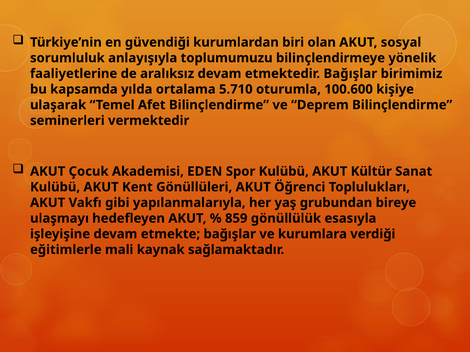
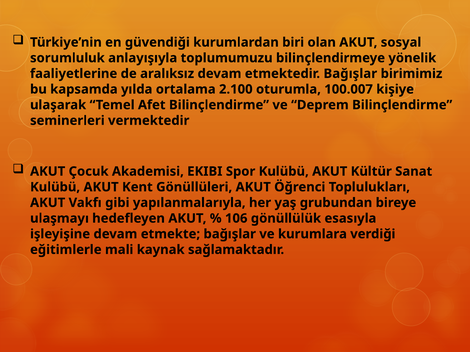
5.710: 5.710 -> 2.100
100.600: 100.600 -> 100.007
EDEN: EDEN -> EKIBI
859: 859 -> 106
